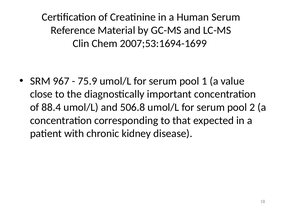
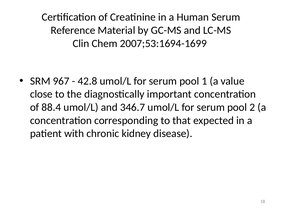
75.9: 75.9 -> 42.8
506.8: 506.8 -> 346.7
